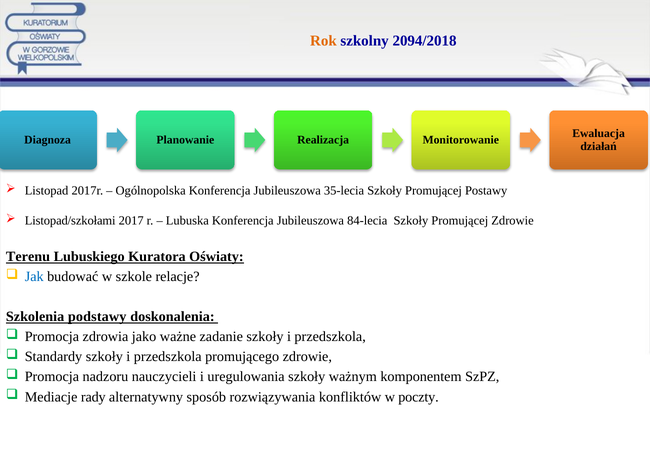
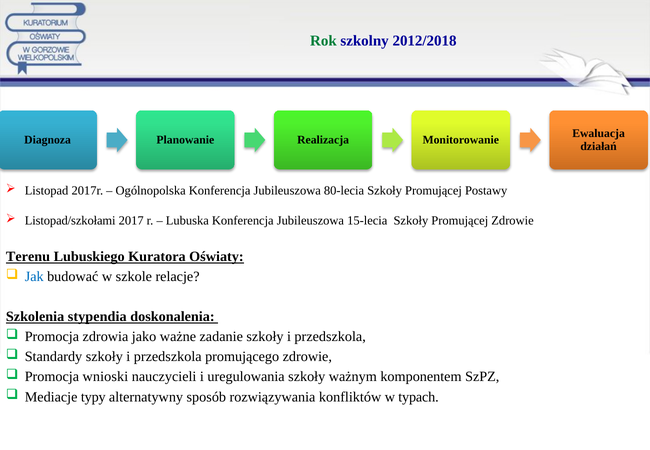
Rok colour: orange -> green
2094/2018: 2094/2018 -> 2012/2018
35-lecia: 35-lecia -> 80-lecia
84-lecia: 84-lecia -> 15-lecia
podstawy: podstawy -> stypendia
nadzoru: nadzoru -> wnioski
rady: rady -> typy
poczty: poczty -> typach
